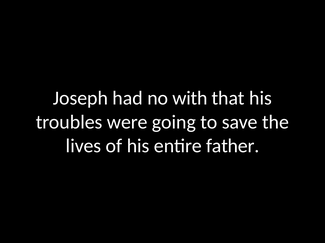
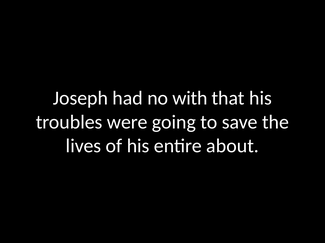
father: father -> about
